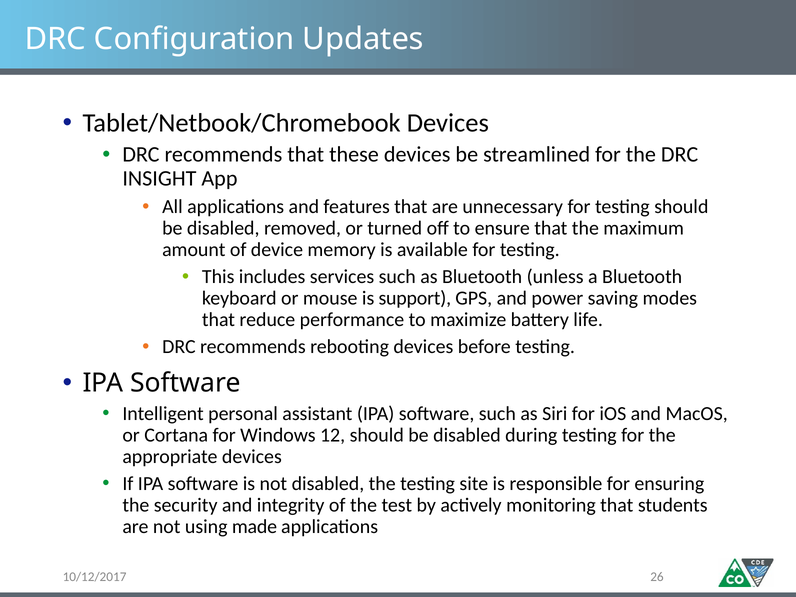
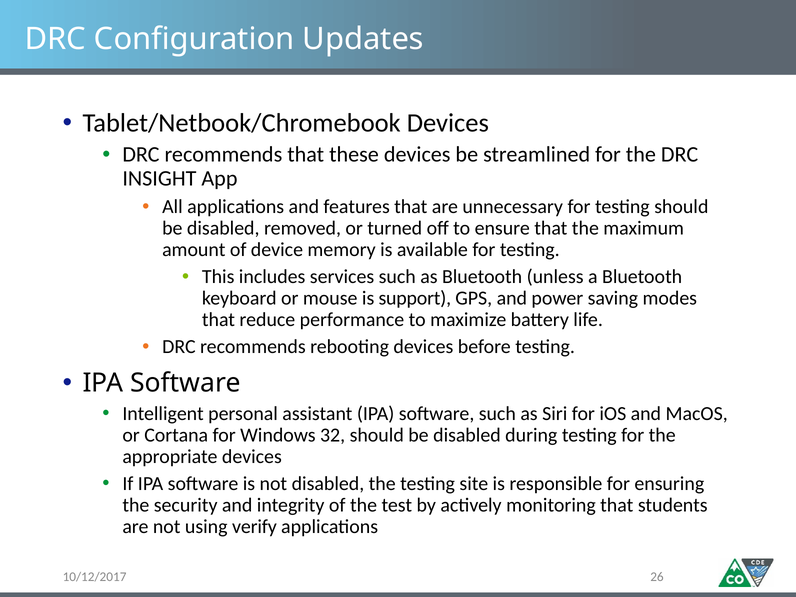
12: 12 -> 32
made: made -> verify
